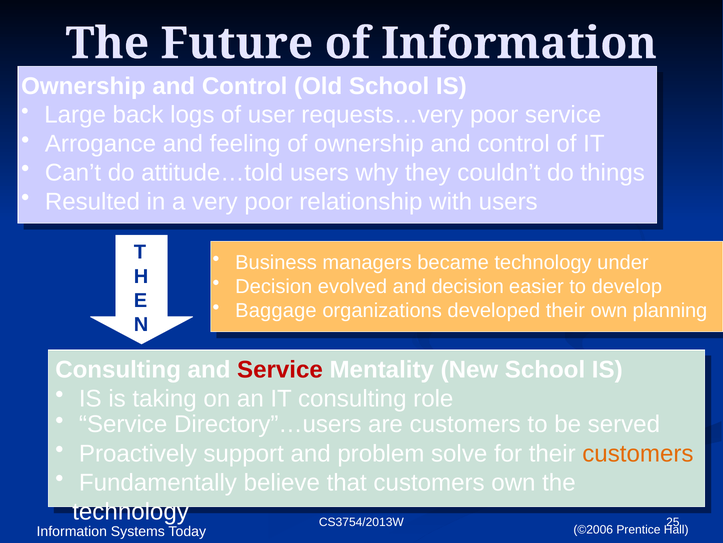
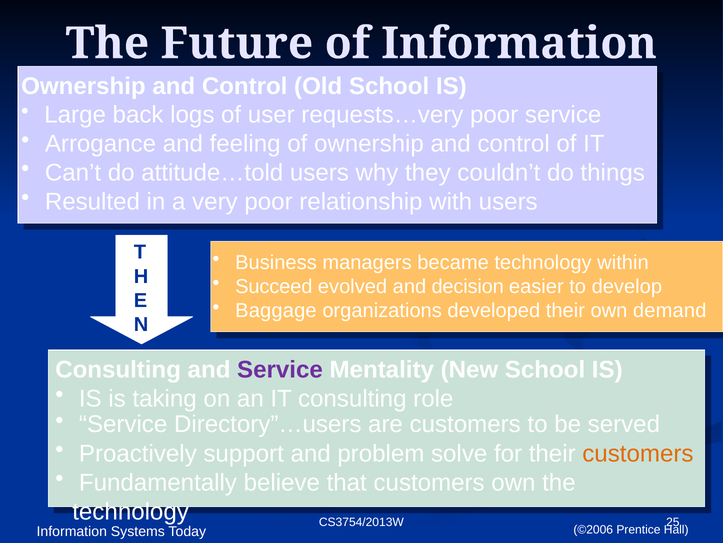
under: under -> within
Decision at (274, 286): Decision -> Succeed
planning: planning -> demand
Service at (280, 369) colour: red -> purple
